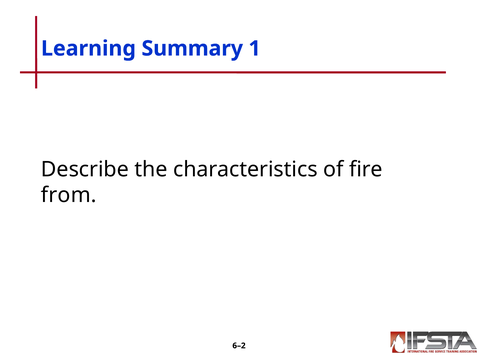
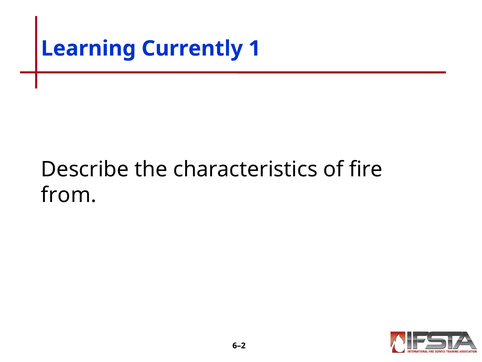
Summary: Summary -> Currently
